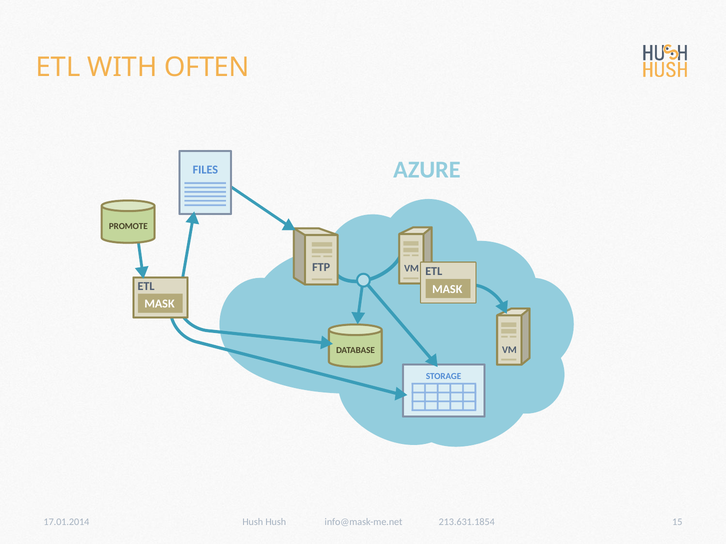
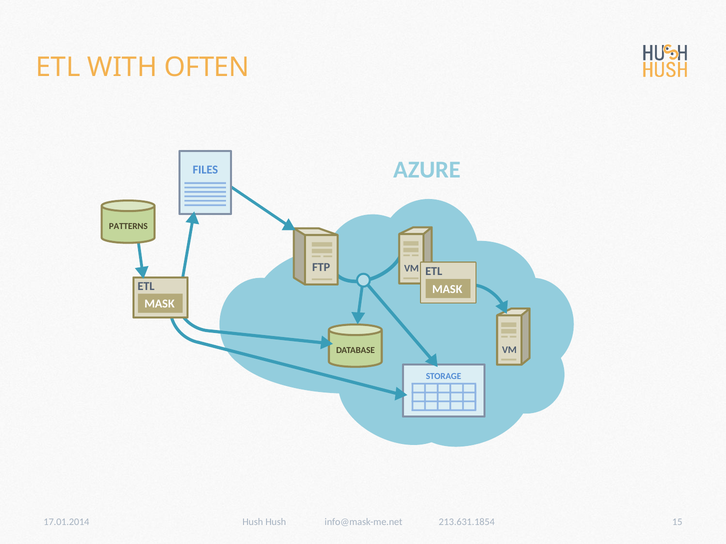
PROMOTE: PROMOTE -> PATTERNS
